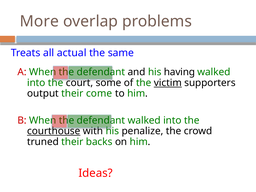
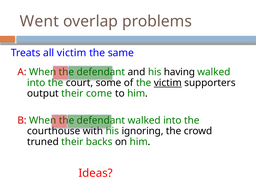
More: More -> Went
all actual: actual -> victim
courthouse underline: present -> none
penalize: penalize -> ignoring
